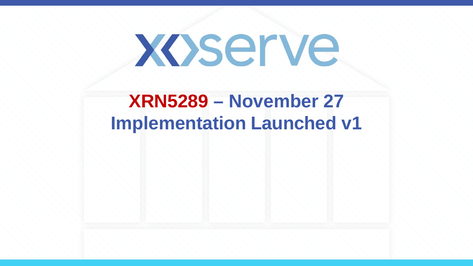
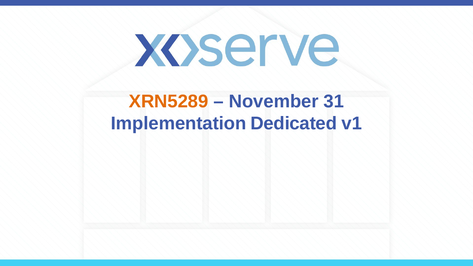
XRN5289 colour: red -> orange
27: 27 -> 31
Launched: Launched -> Dedicated
